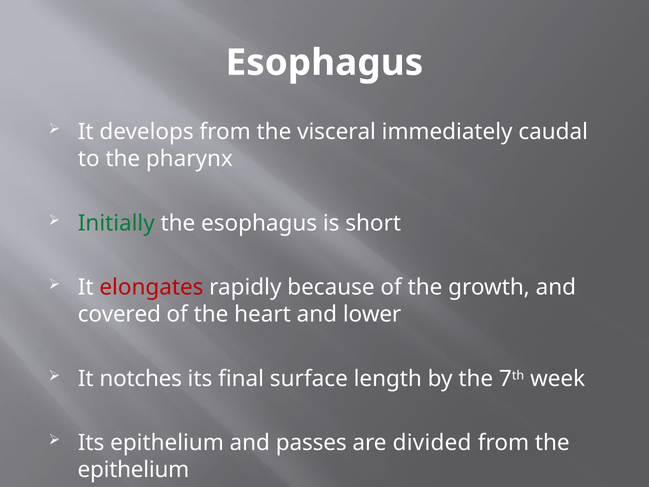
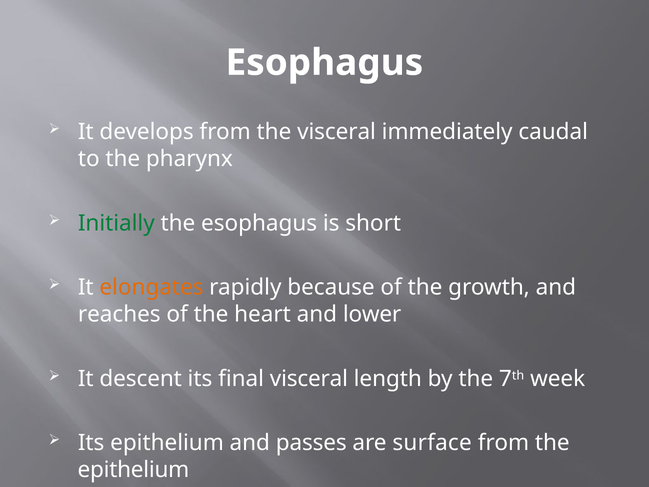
elongates colour: red -> orange
covered: covered -> reaches
notches: notches -> descent
final surface: surface -> visceral
divided: divided -> surface
